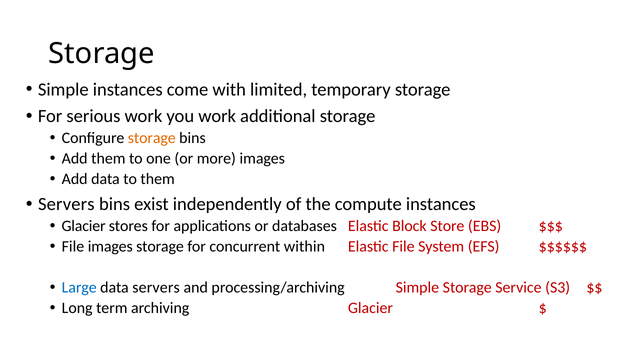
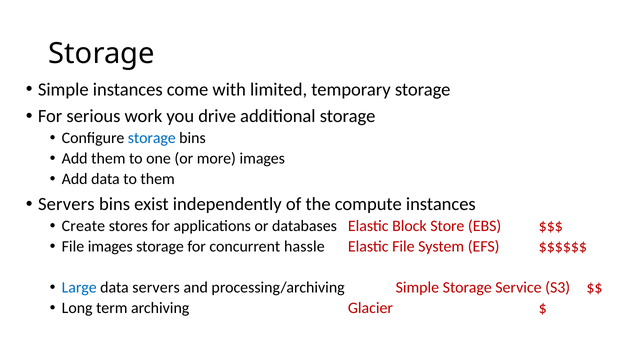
you work: work -> drive
storage at (152, 138) colour: orange -> blue
Glacier at (84, 226): Glacier -> Create
within: within -> hassle
